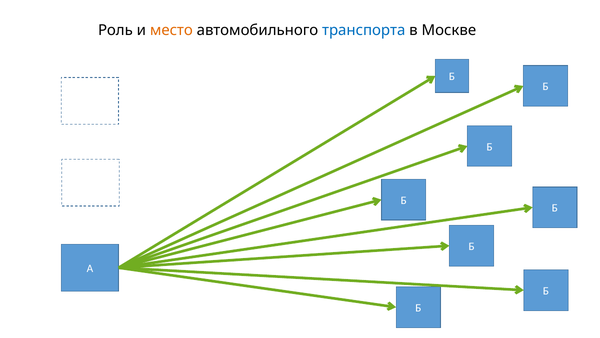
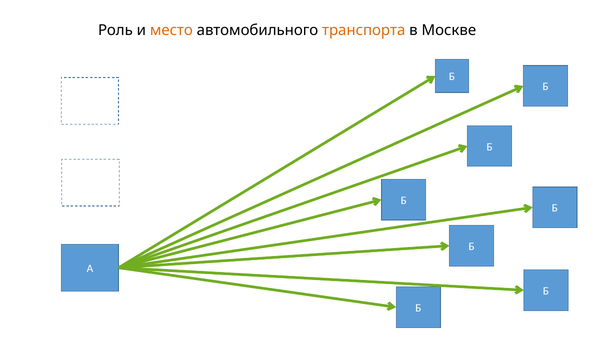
транспорта colour: blue -> orange
